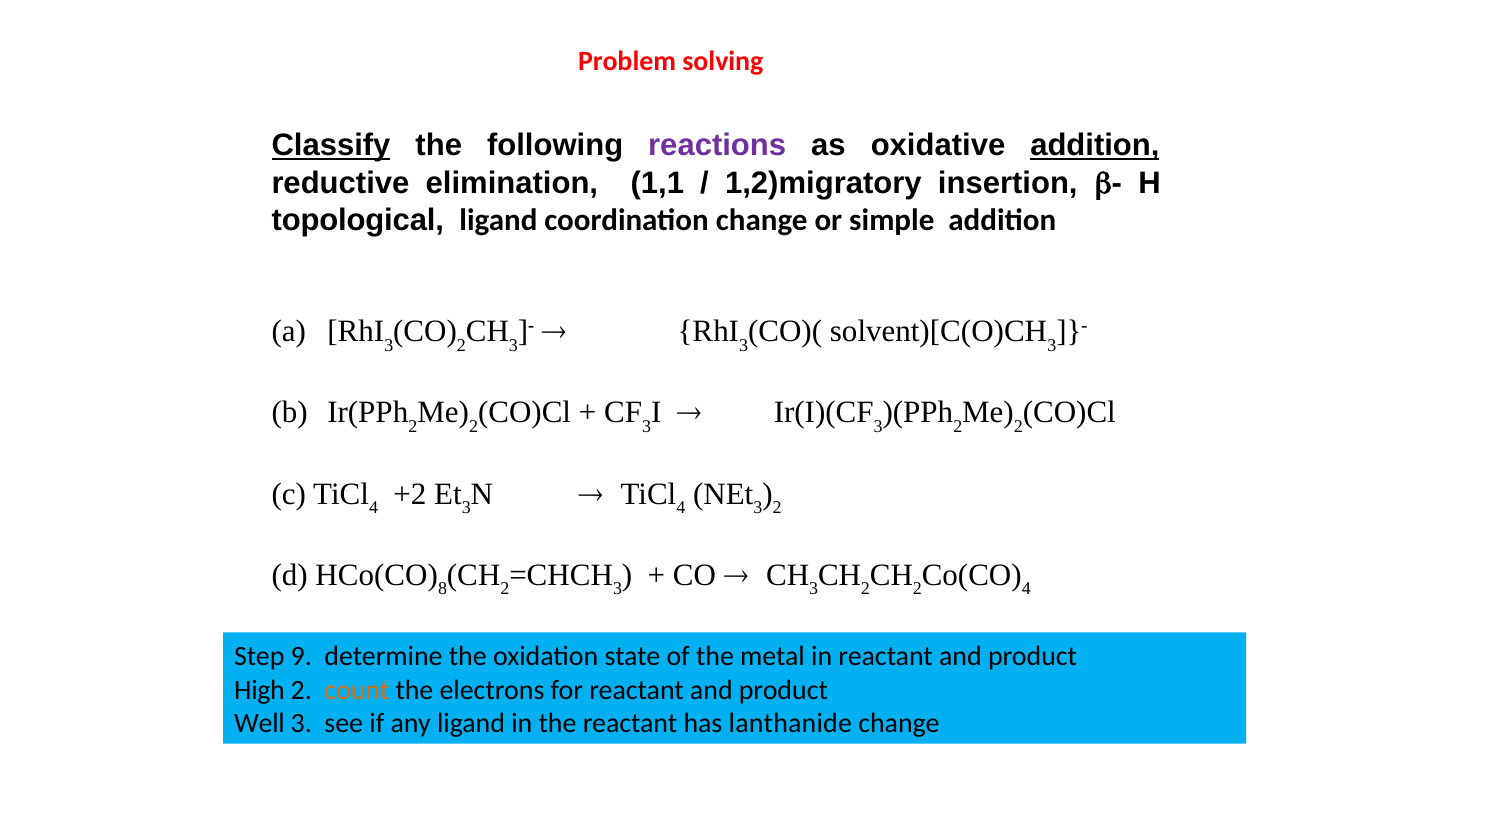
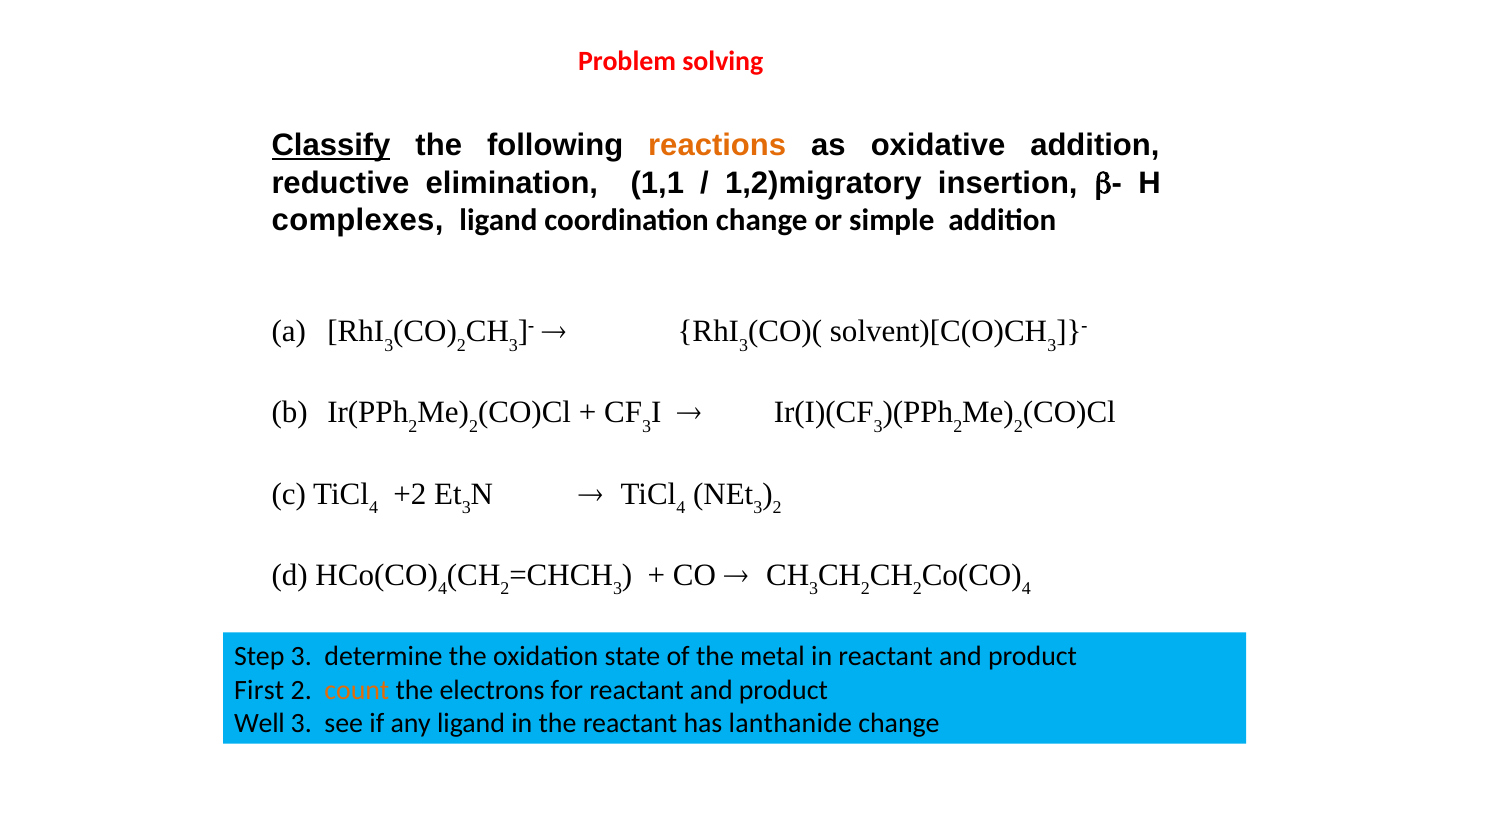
reactions colour: purple -> orange
addition at (1095, 146) underline: present -> none
topological: topological -> complexes
8 at (443, 588): 8 -> 4
Step 9: 9 -> 3
High: High -> First
